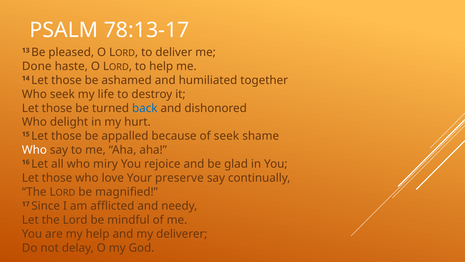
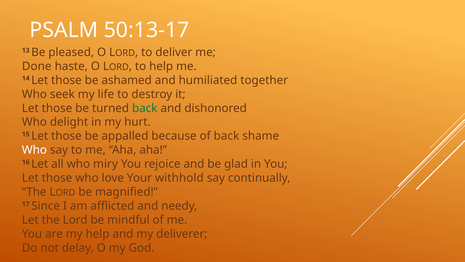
78:13-17: 78:13-17 -> 50:13-17
back at (145, 108) colour: blue -> green
of seek: seek -> back
preserve: preserve -> withhold
